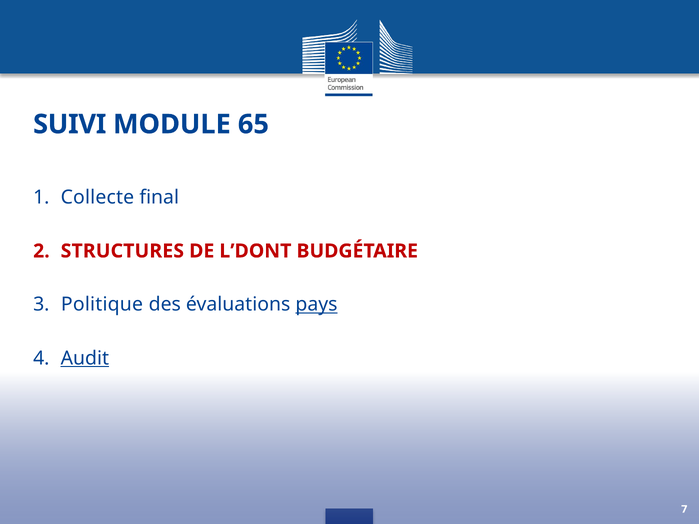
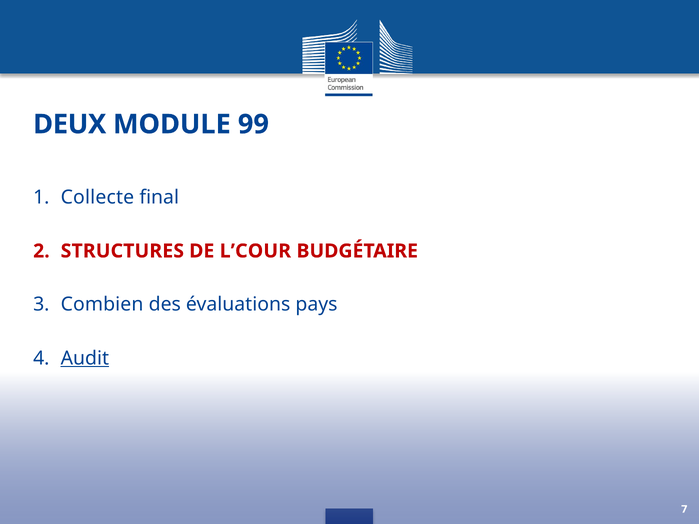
SUIVI: SUIVI -> DEUX
65: 65 -> 99
L’DONT: L’DONT -> L’COUR
Politique: Politique -> Combien
pays underline: present -> none
